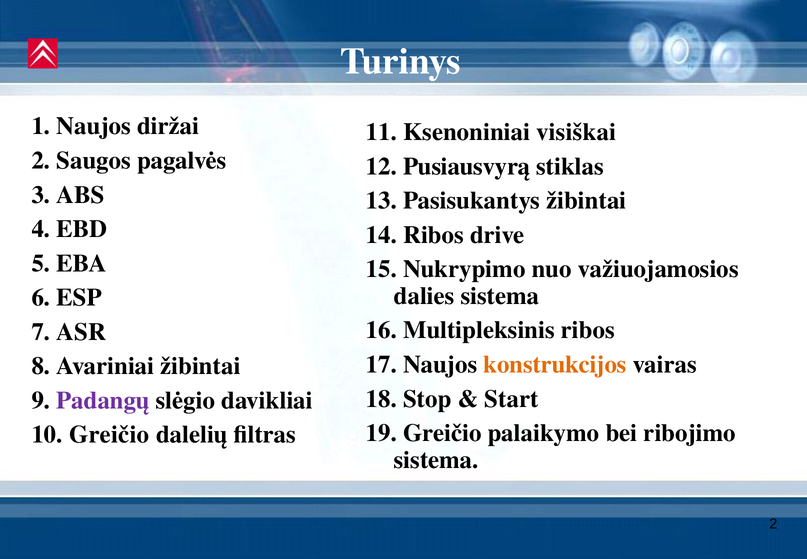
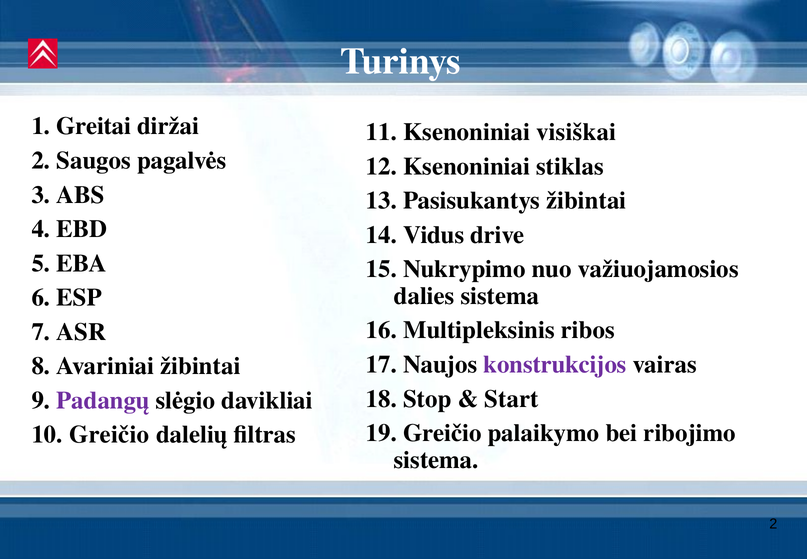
1 Naujos: Naujos -> Greitai
12 Pusiausvyrą: Pusiausvyrą -> Ksenoniniai
14 Ribos: Ribos -> Vidus
konstrukcijos colour: orange -> purple
